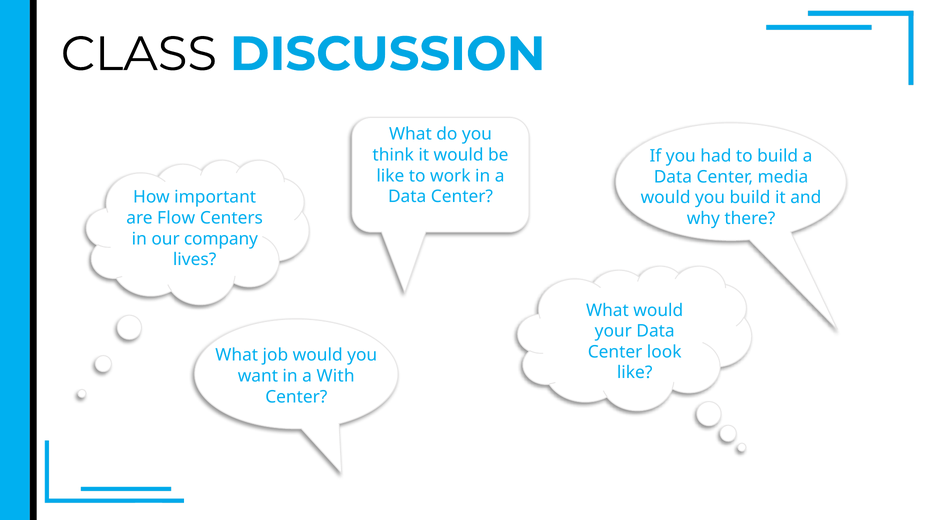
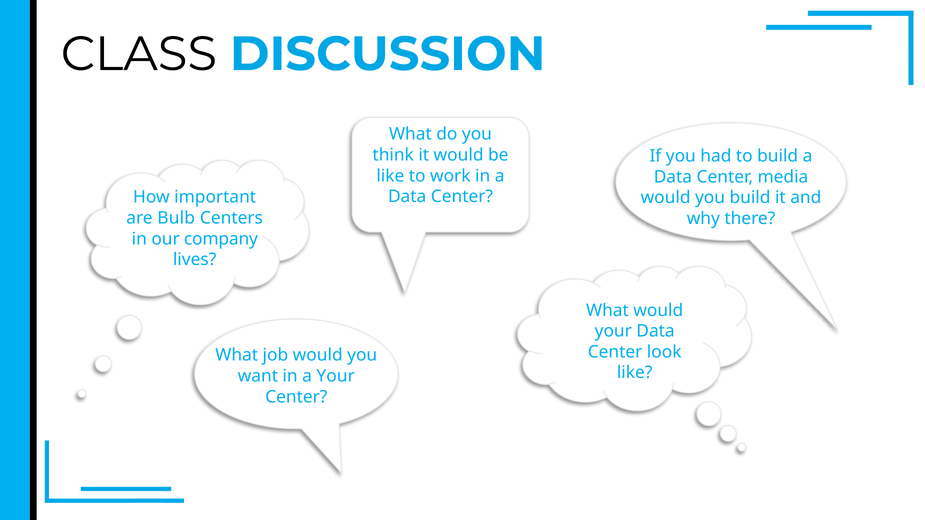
Flow: Flow -> Bulb
a With: With -> Your
